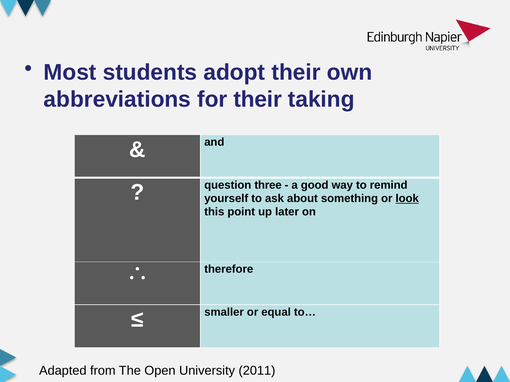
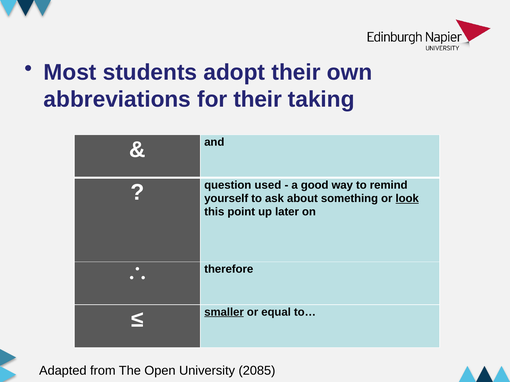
three: three -> used
smaller underline: none -> present
2011: 2011 -> 2085
